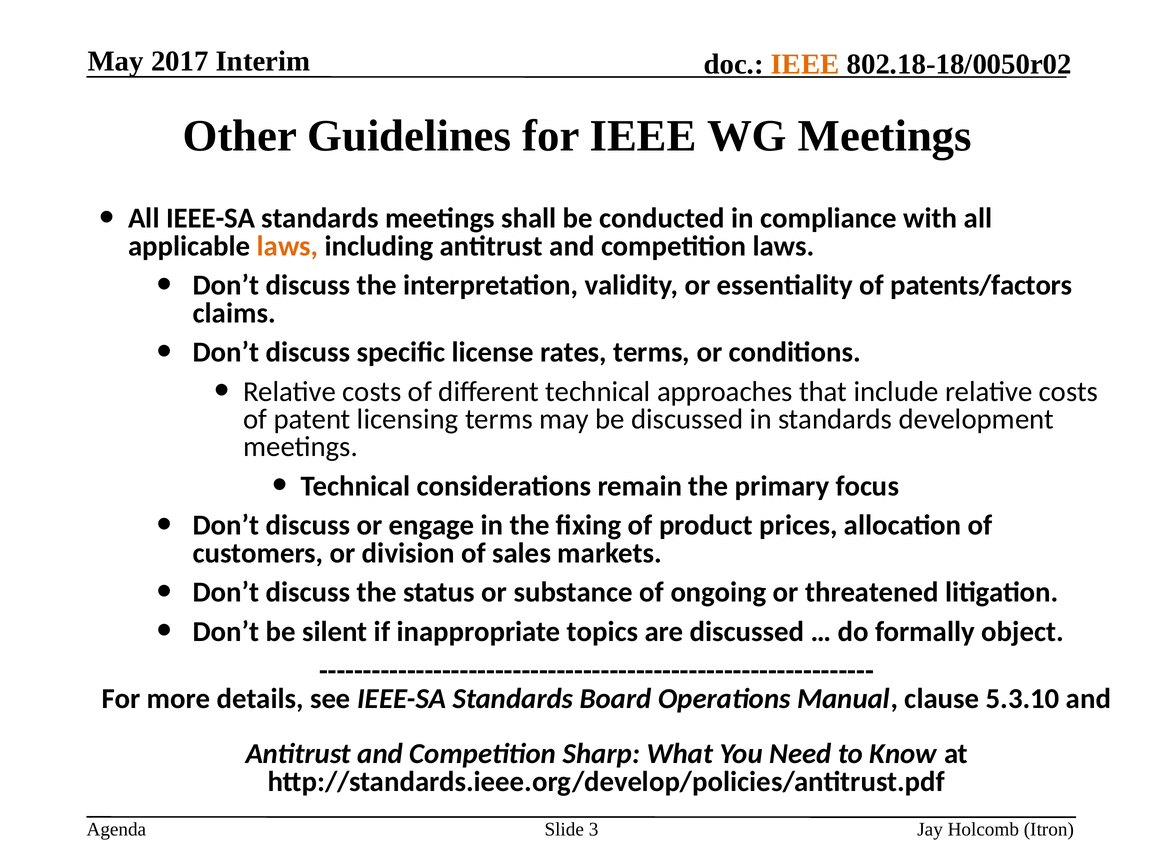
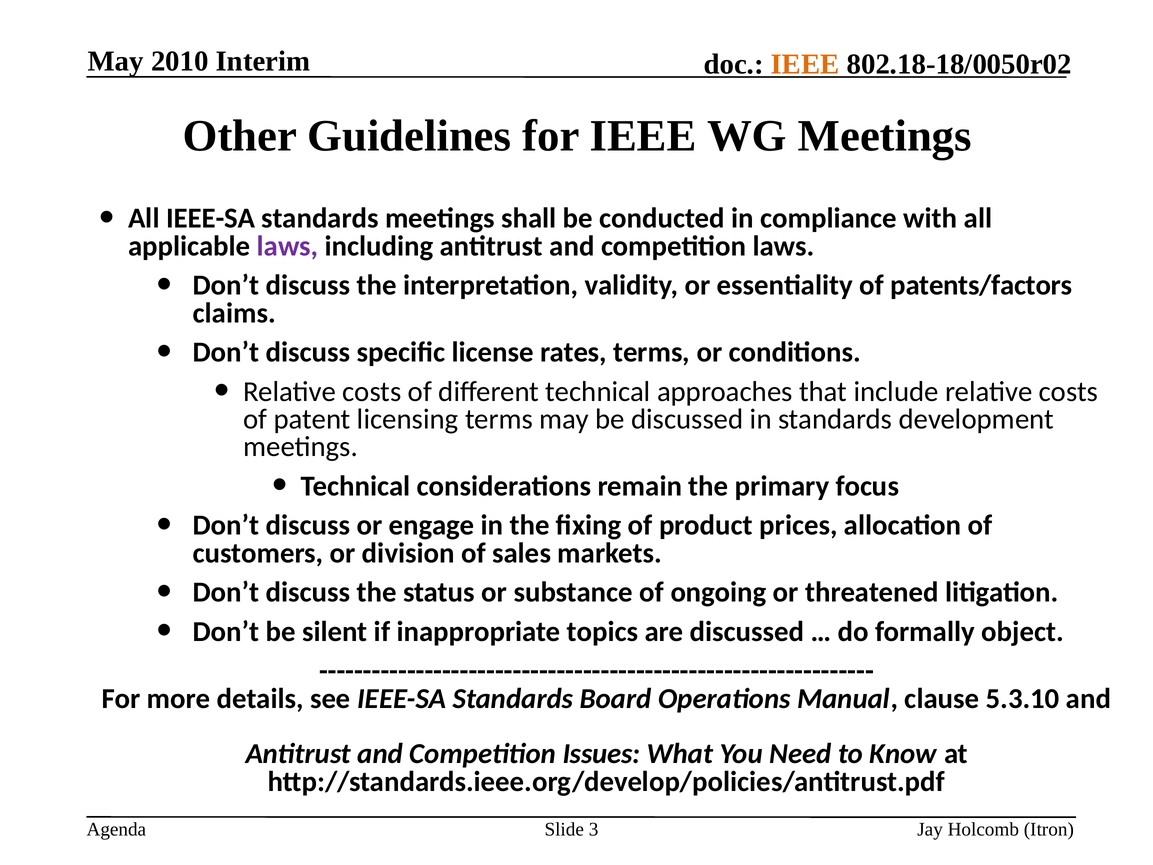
2017: 2017 -> 2010
laws at (288, 246) colour: orange -> purple
Sharp: Sharp -> Issues
